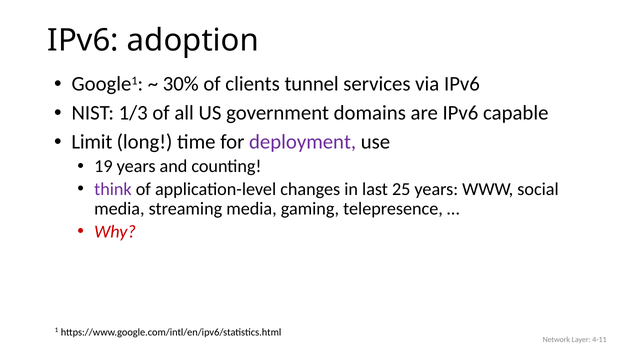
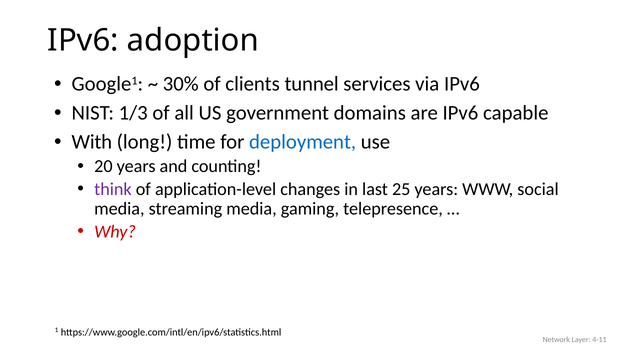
Limit: Limit -> With
deployment colour: purple -> blue
19: 19 -> 20
